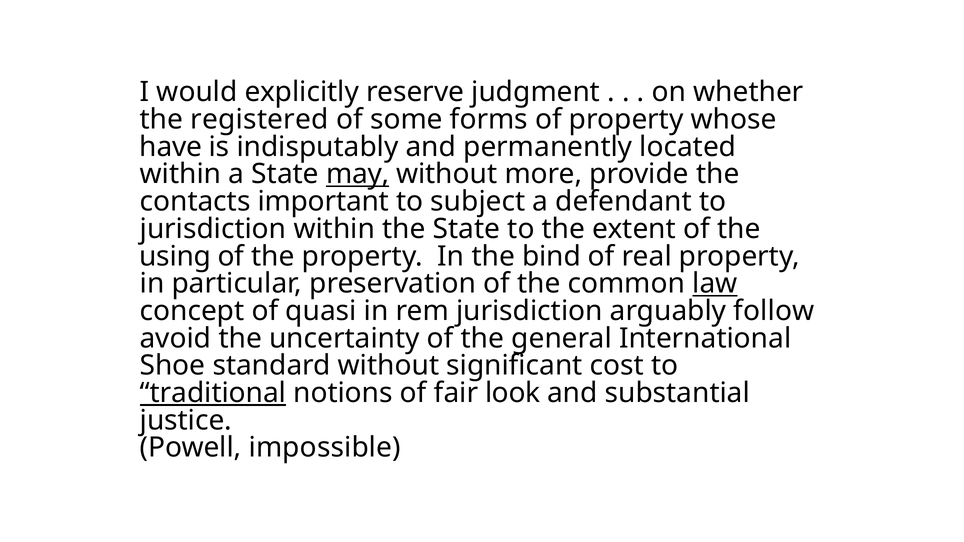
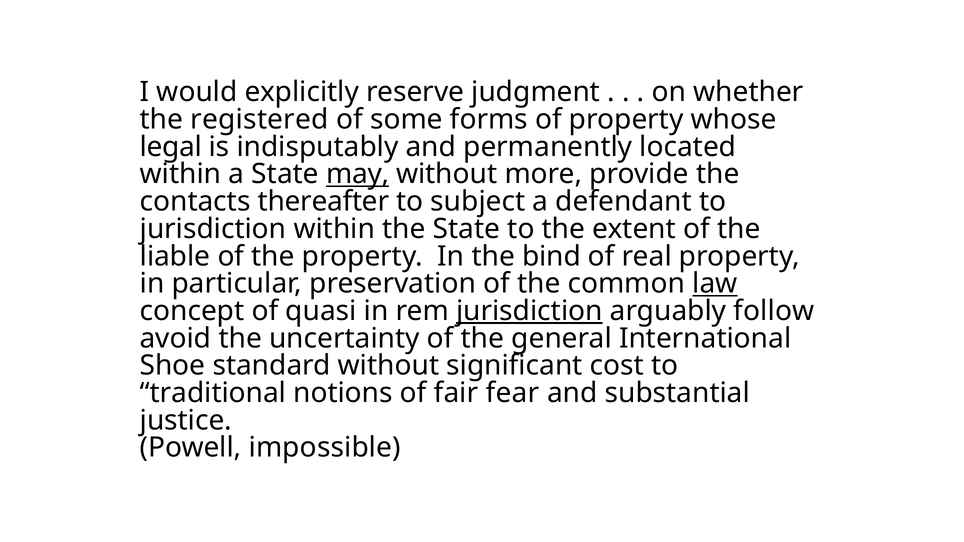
have: have -> legal
important: important -> thereafter
using: using -> liable
jurisdiction at (529, 311) underline: none -> present
traditional underline: present -> none
look: look -> fear
